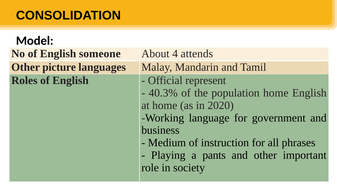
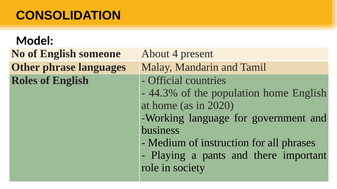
attends: attends -> present
picture: picture -> phrase
represent: represent -> countries
40.3%: 40.3% -> 44.3%
and other: other -> there
